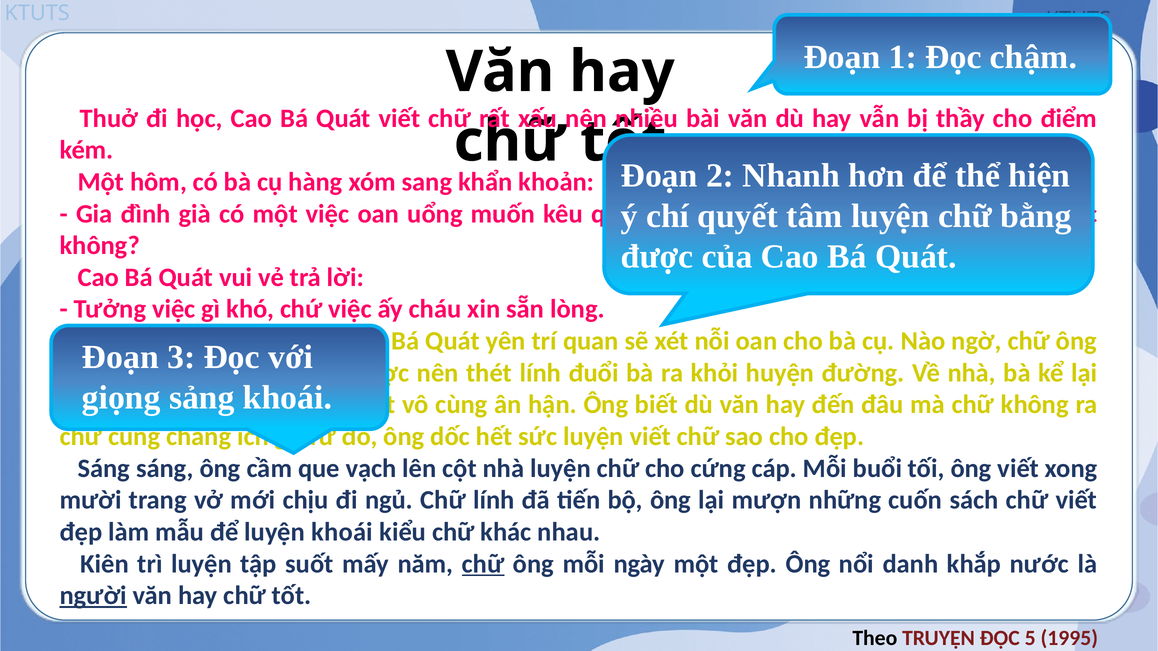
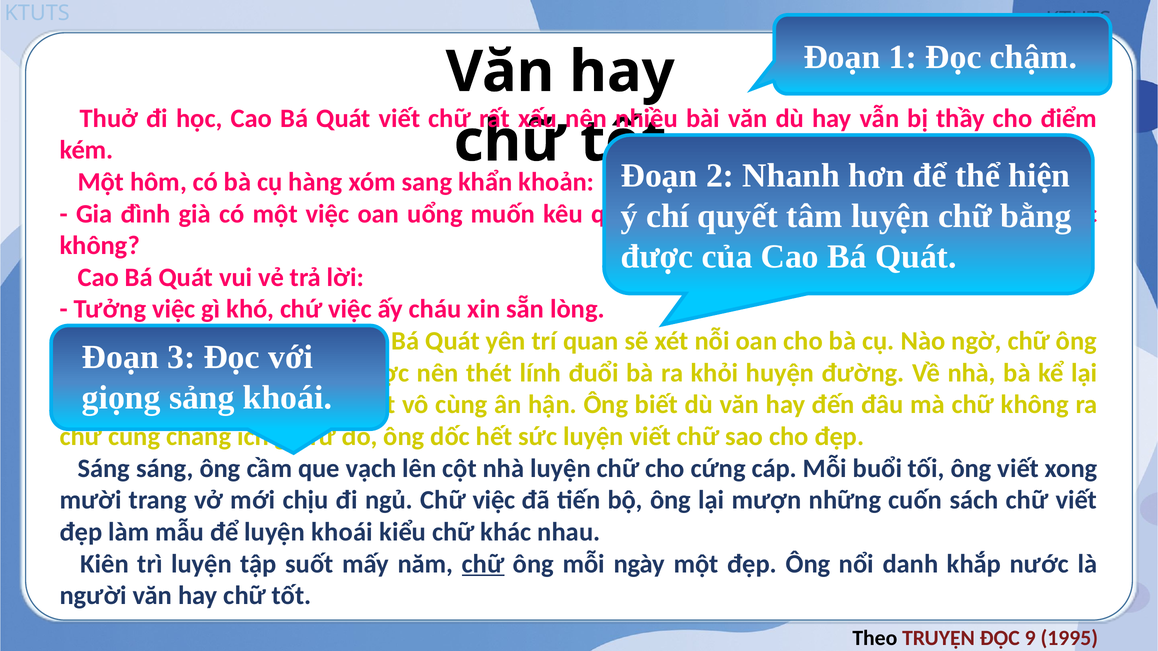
Chữ lính: lính -> việc
người underline: present -> none
5: 5 -> 9
